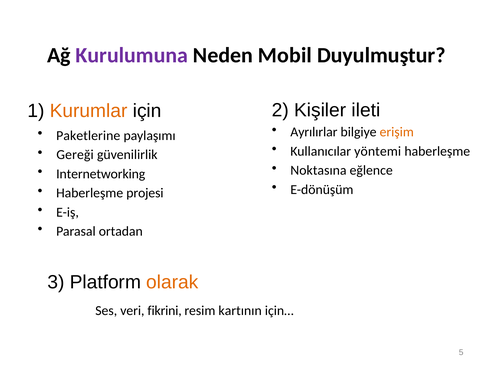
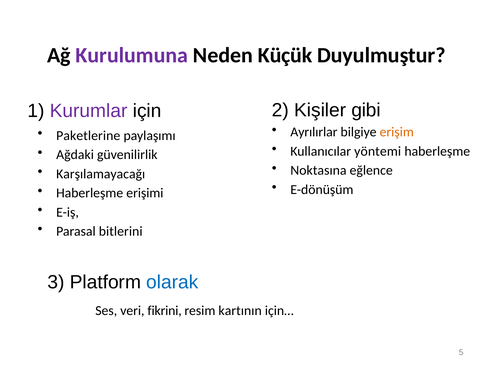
Mobil: Mobil -> Küçük
ileti: ileti -> gibi
Kurumlar colour: orange -> purple
Gereği: Gereği -> Ağdaki
Internetworking: Internetworking -> Karşılamayacağı
projesi: projesi -> erişimi
ortadan: ortadan -> bitlerini
olarak colour: orange -> blue
